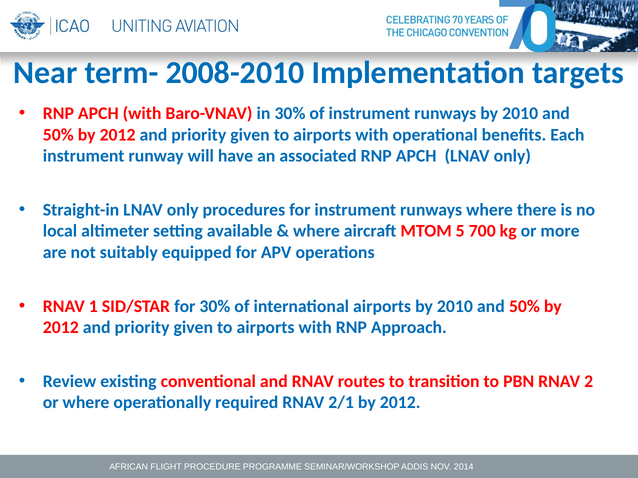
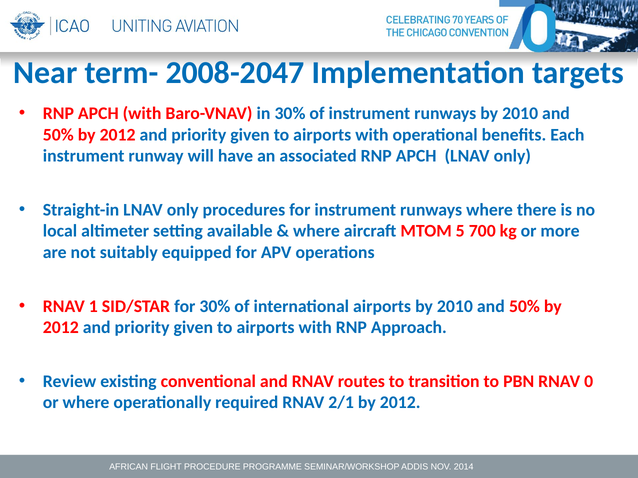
2008-2010: 2008-2010 -> 2008-2047
2: 2 -> 0
